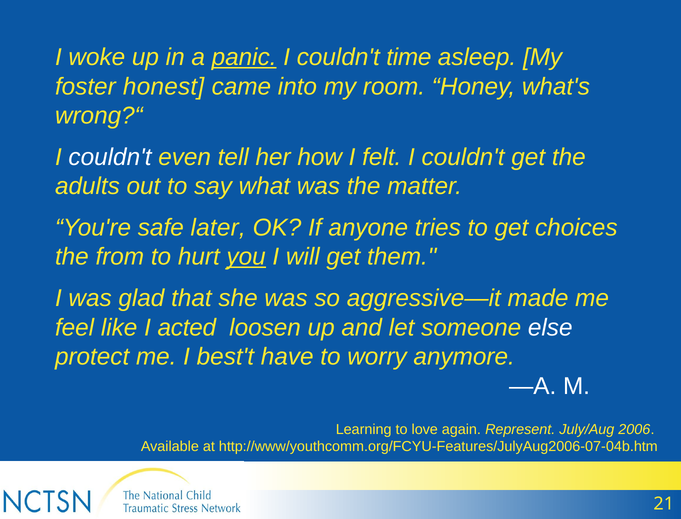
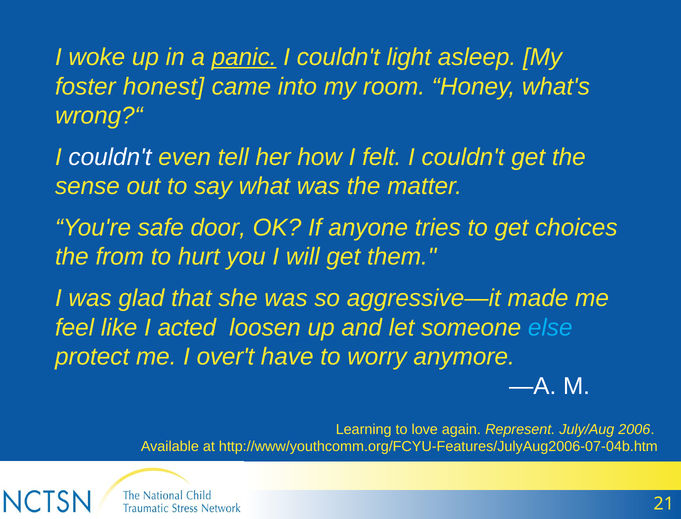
time: time -> light
adults: adults -> sense
later: later -> door
you underline: present -> none
else colour: white -> light blue
best't: best't -> over't
